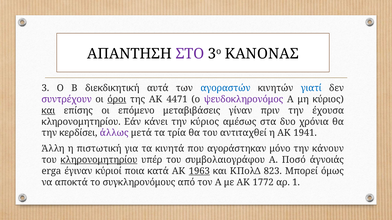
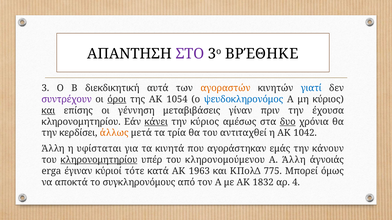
KANONAΣ: KANONAΣ -> ΒΡΈΘΗΚΕ
αγοραστών colour: blue -> orange
4471: 4471 -> 1054
ψευδοκληρονόμος colour: purple -> blue
επόμενο: επόμενο -> γέννηση
κάνει underline: none -> present
δυο underline: none -> present
άλλως colour: purple -> orange
1941: 1941 -> 1042
πιστωτική: πιστωτική -> υφίσταται
μόνο: μόνο -> εμάς
συμβολαιογράφου: συμβολαιογράφου -> κληρονομούμενου
Α Ποσό: Ποσό -> Άλλη
ποια: ποια -> τότε
1963 underline: present -> none
823: 823 -> 775
1772: 1772 -> 1832
1: 1 -> 4
